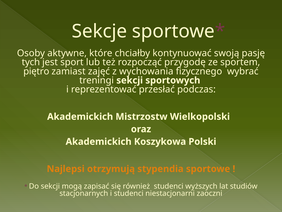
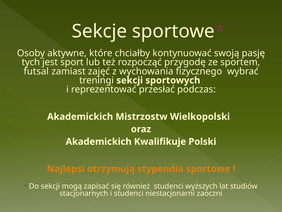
piętro: piętro -> futsal
Koszykowa: Koszykowa -> Kwalifikuje
